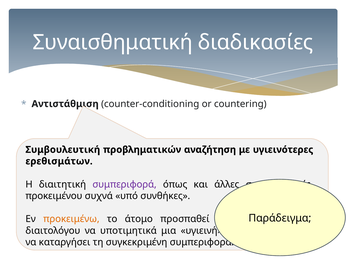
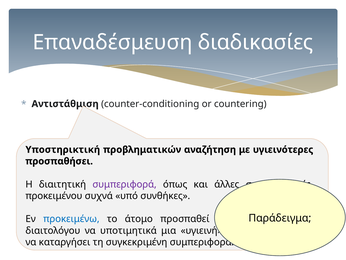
Συναισθηματική: Συναισθηματική -> Επαναδέσμευση
Συμβουλευτική: Συμβουλευτική -> Υποστηρικτική
ερεθισμάτων: ερεθισμάτων -> προσπαθήσει
προκειμένω colour: orange -> blue
